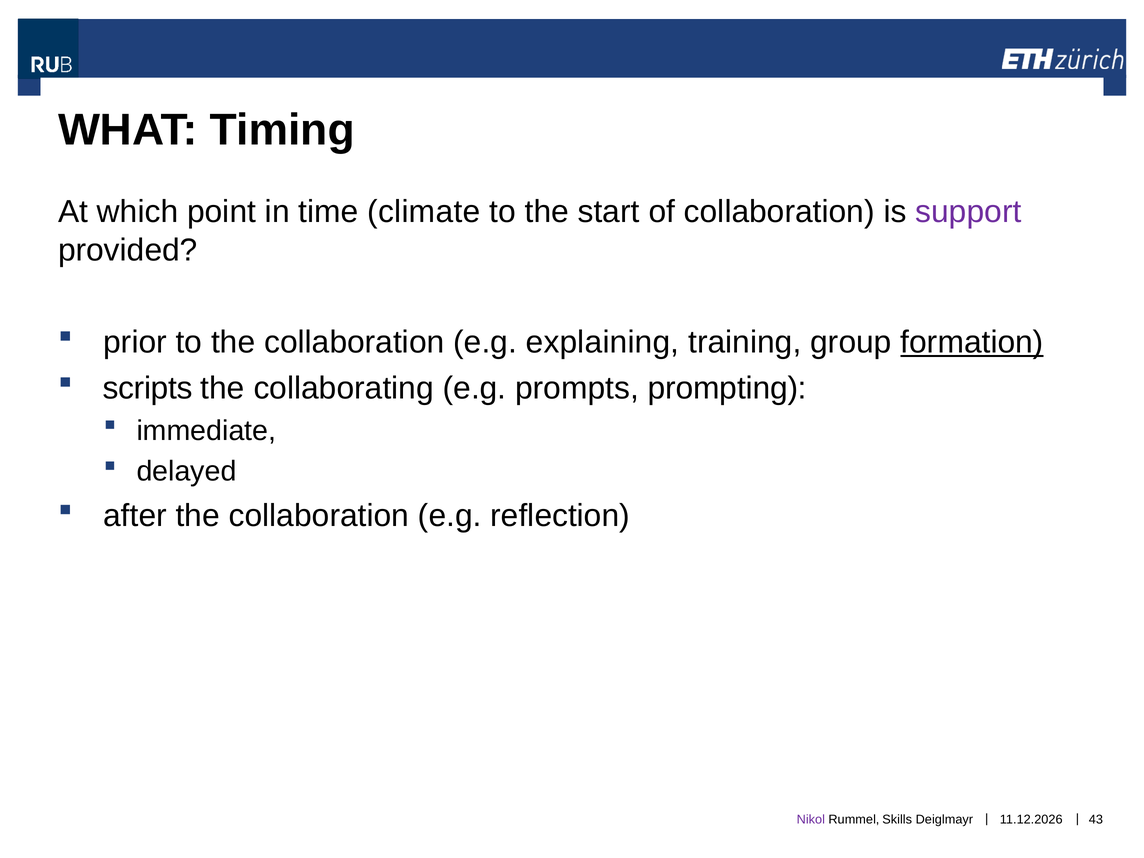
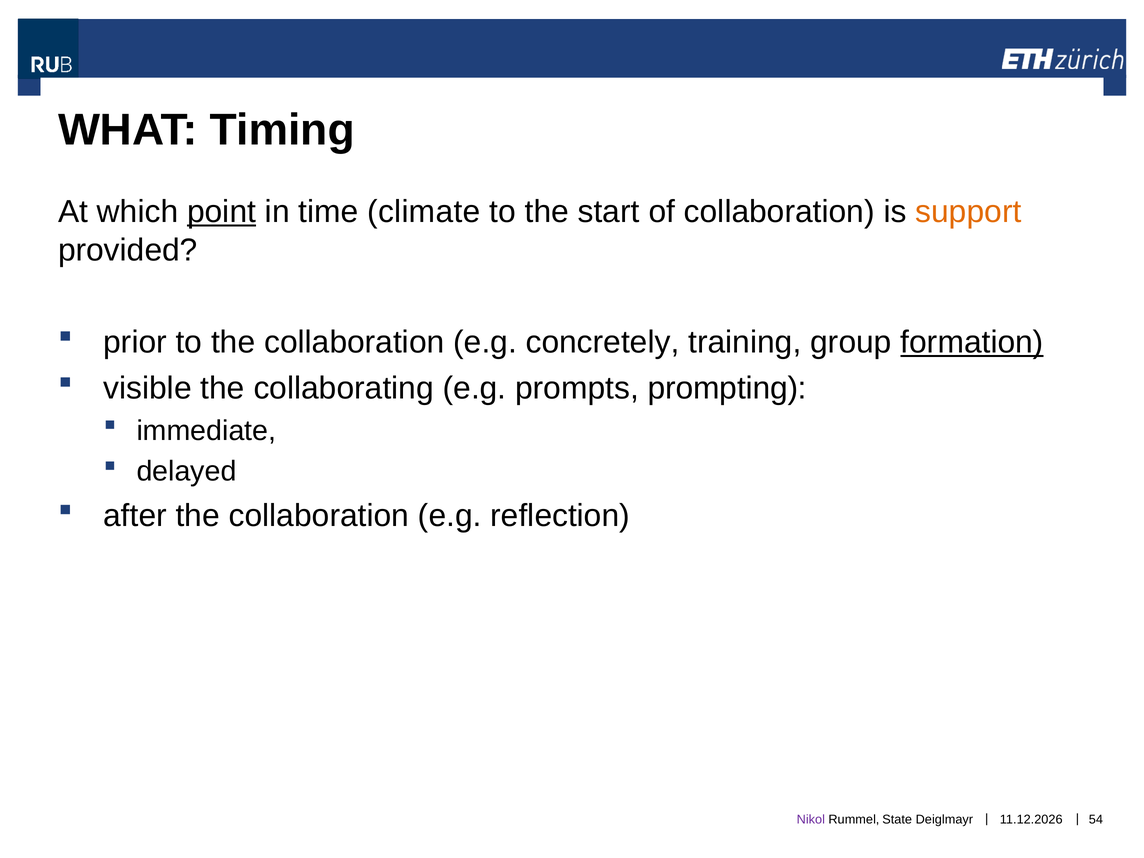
point underline: none -> present
support colour: purple -> orange
explaining: explaining -> concretely
scripts: scripts -> visible
Skills: Skills -> State
43: 43 -> 54
